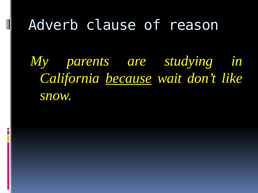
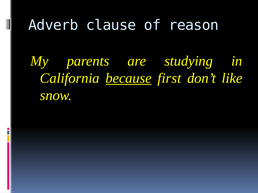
wait: wait -> first
